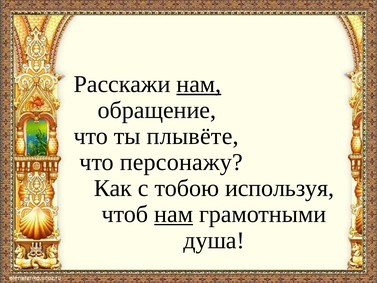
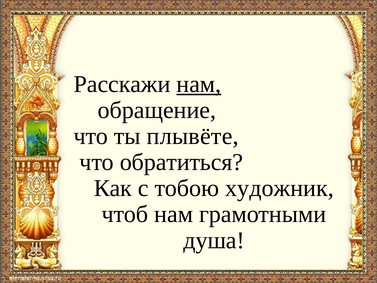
персонажу: персонажу -> обратиться
используя: используя -> художник
нам at (174, 214) underline: present -> none
